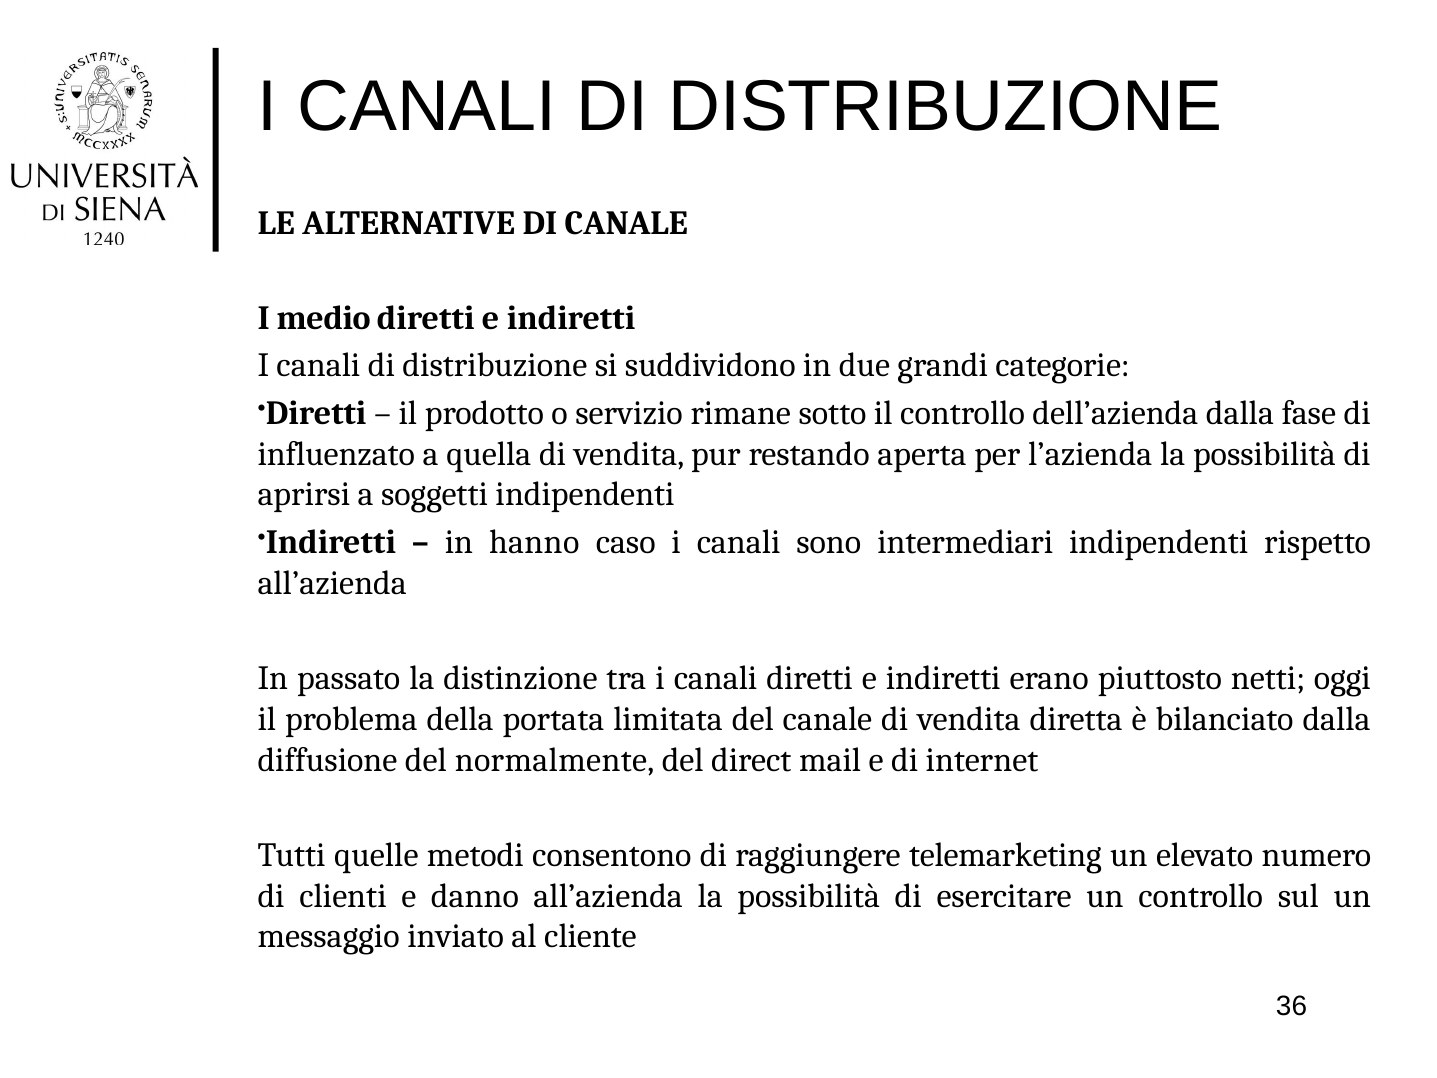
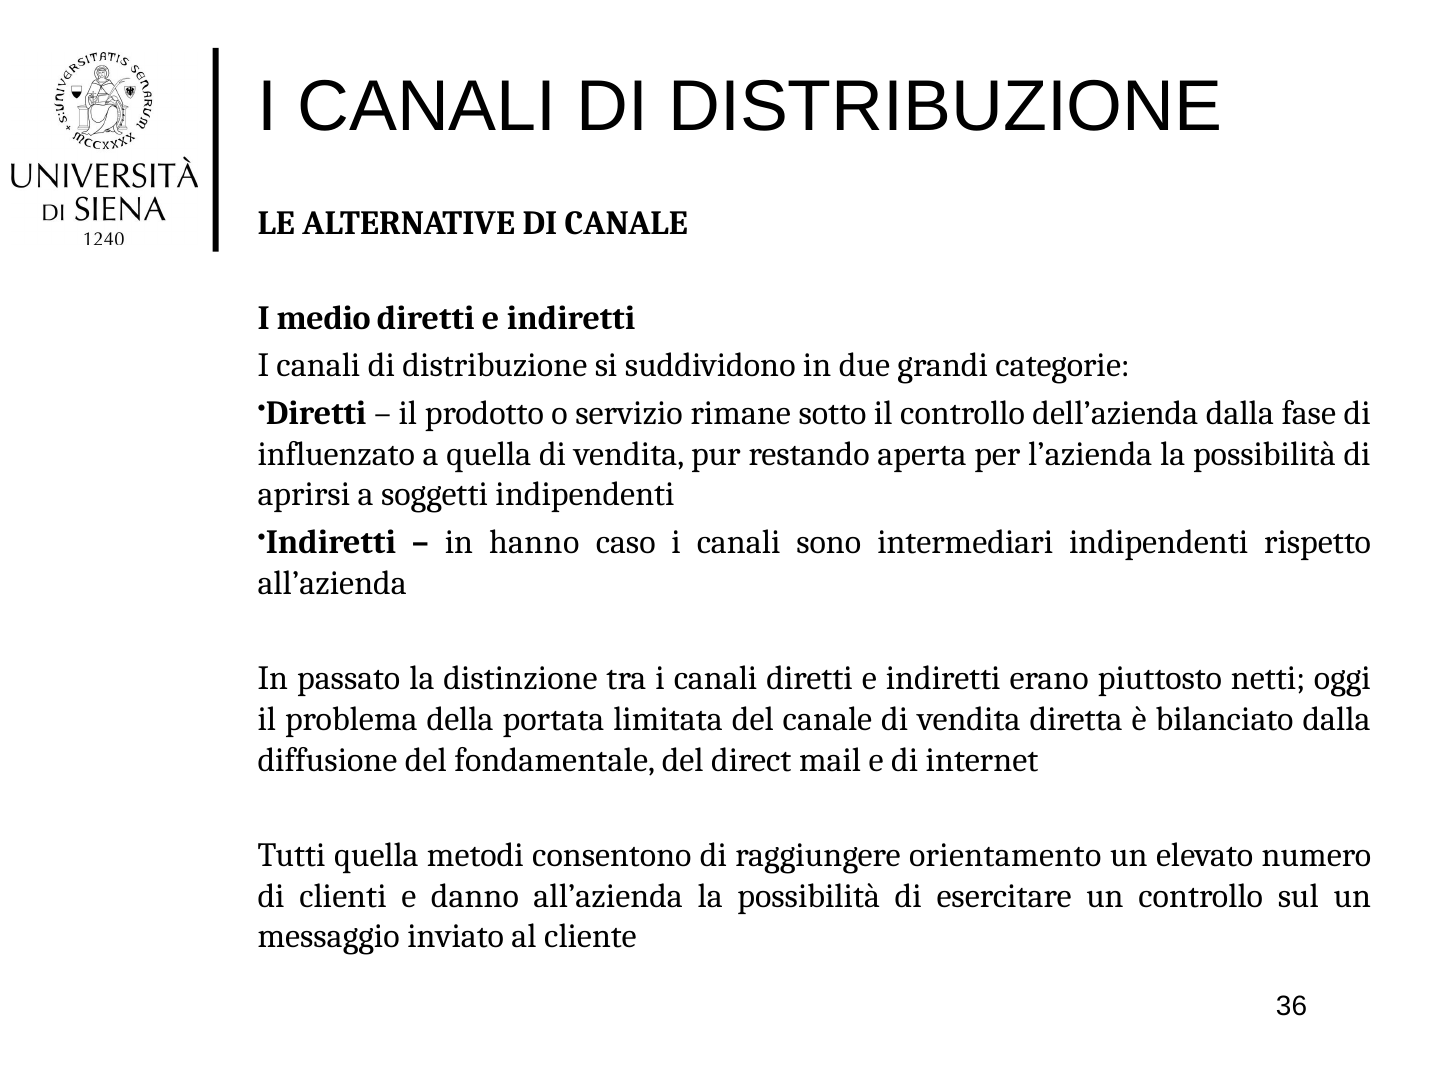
normalmente: normalmente -> fondamentale
Tutti quelle: quelle -> quella
telemarketing: telemarketing -> orientamento
